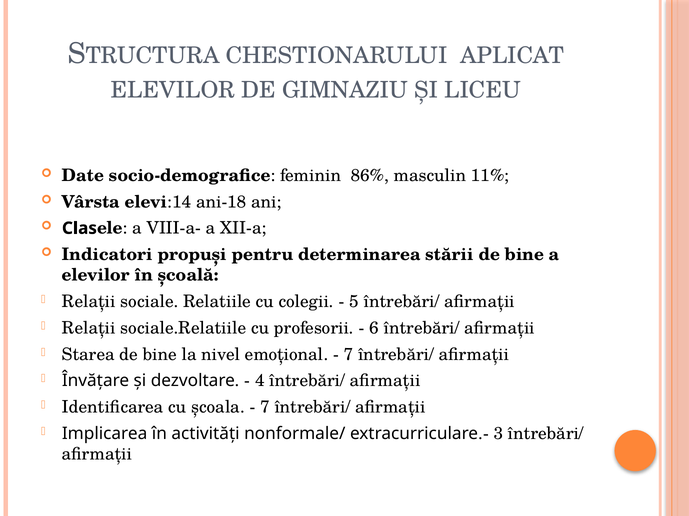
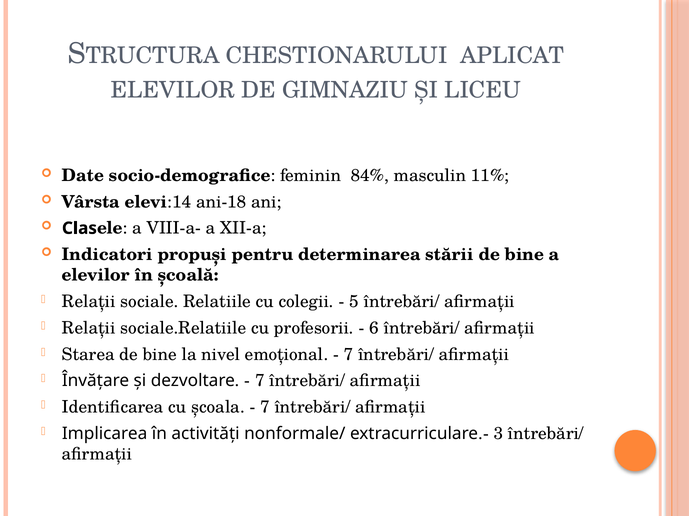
86%: 86% -> 84%
4 at (260, 381): 4 -> 7
